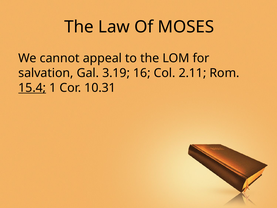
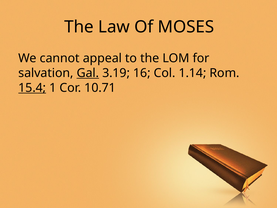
Gal underline: none -> present
2.11: 2.11 -> 1.14
10.31: 10.31 -> 10.71
